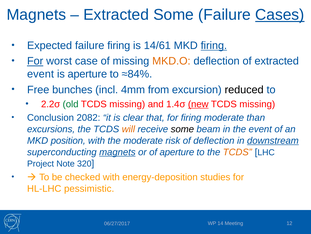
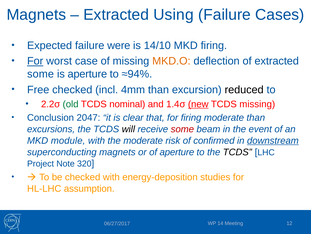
Extracted Some: Some -> Using
Cases underline: present -> none
failure firing: firing -> were
14/61: 14/61 -> 14/10
firing at (214, 45) underline: present -> none
event at (41, 74): event -> some
≈84%: ≈84% -> ≈94%
Free bunches: bunches -> checked
4mm from: from -> than
missing at (127, 104): missing -> nominal
2082: 2082 -> 2047
will colour: orange -> black
some at (182, 129) colour: black -> red
position: position -> module
of deflection: deflection -> confirmed
magnets at (117, 152) underline: present -> none
TCDS at (237, 152) colour: orange -> black
pessimistic: pessimistic -> assumption
